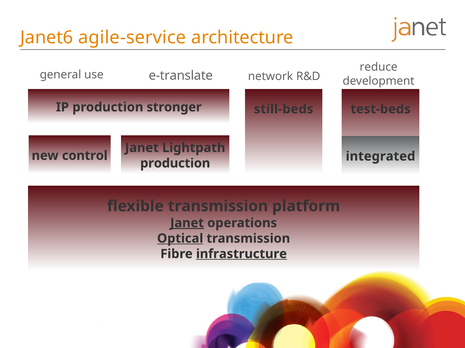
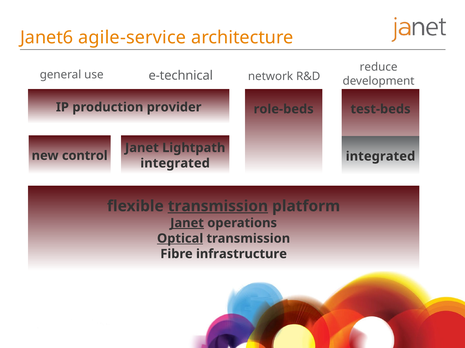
e-translate: e-translate -> e-technical
stronger: stronger -> provider
still-beds: still-beds -> role-beds
production at (175, 164): production -> integrated
transmission at (218, 207) underline: none -> present
infrastructure underline: present -> none
